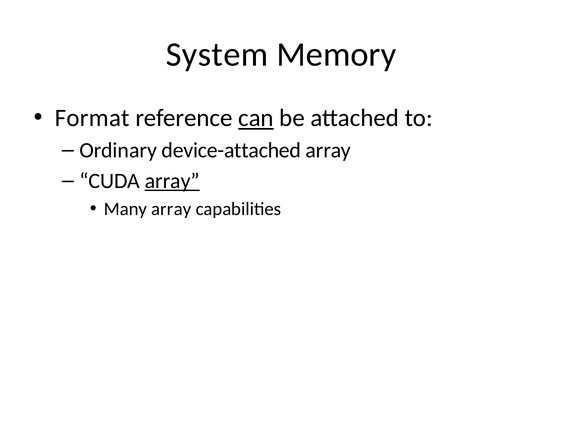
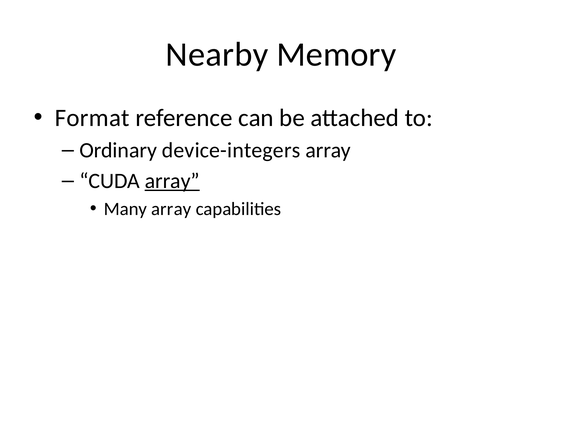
System: System -> Nearby
can underline: present -> none
device-attached: device-attached -> device-integers
